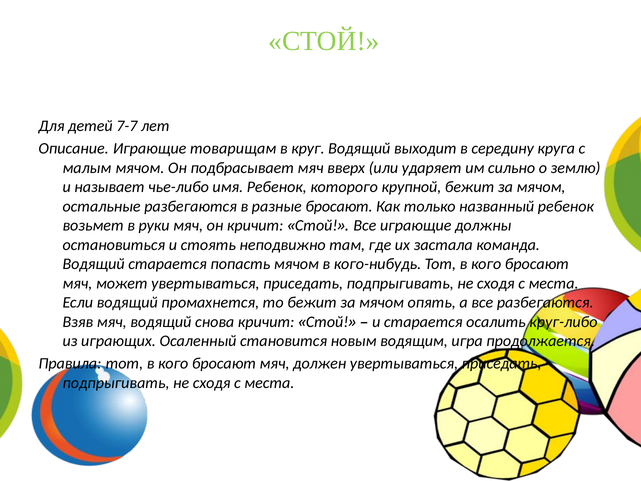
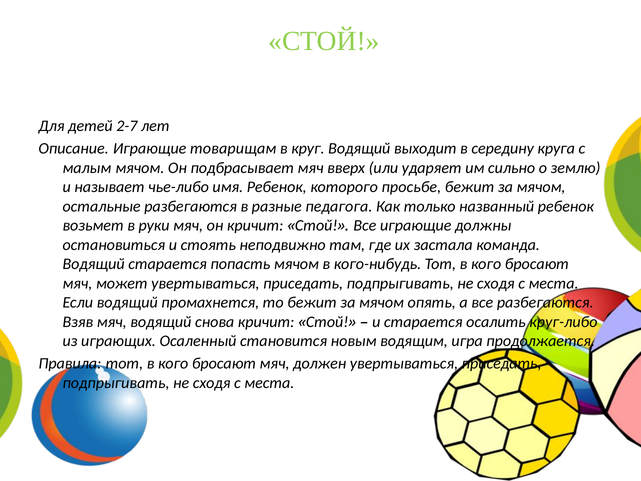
7-7: 7-7 -> 2-7
крупной: крупной -> просьбе
разные бросают: бросают -> педагога
